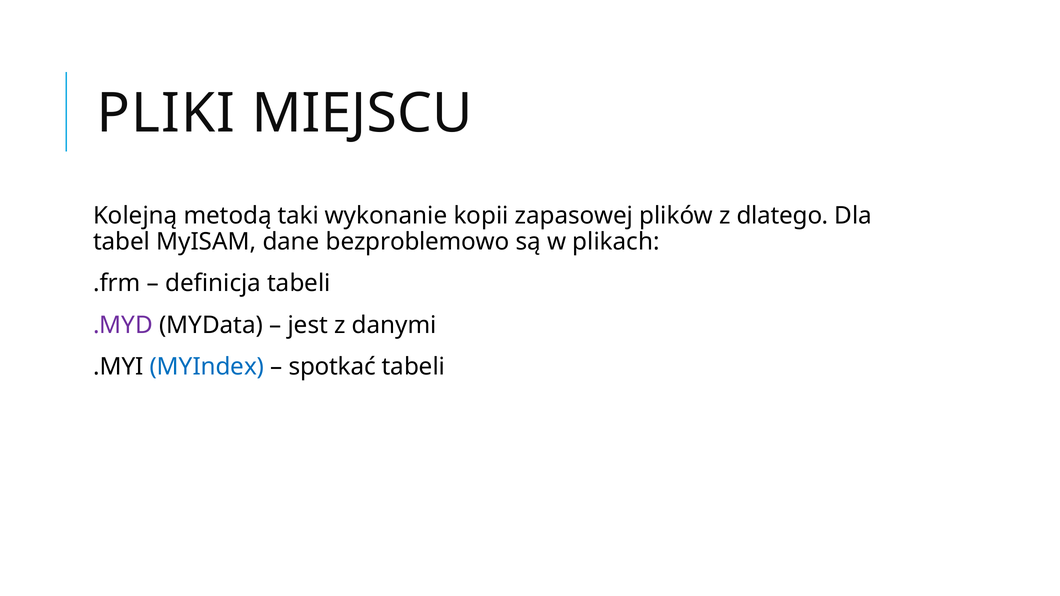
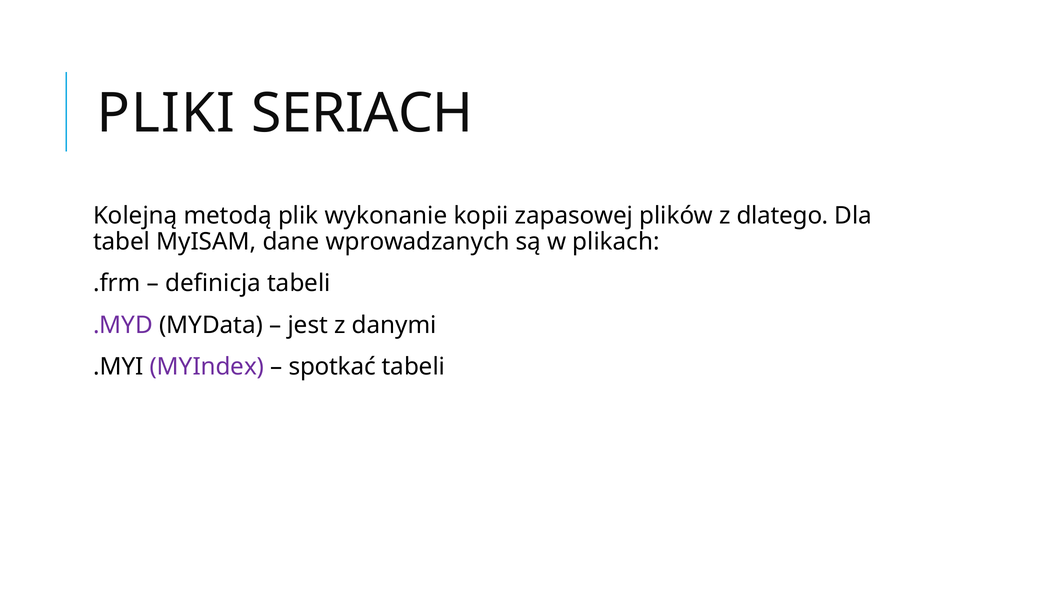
MIEJSCU: MIEJSCU -> SERIACH
taki: taki -> plik
bezproblemowo: bezproblemowo -> wprowadzanych
MYIndex colour: blue -> purple
